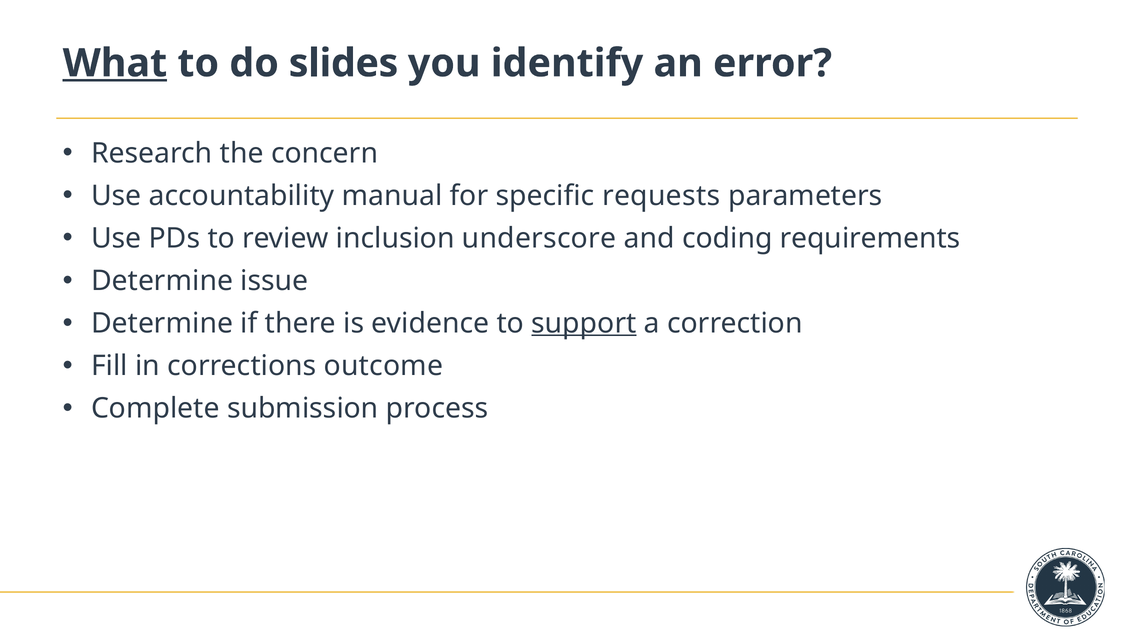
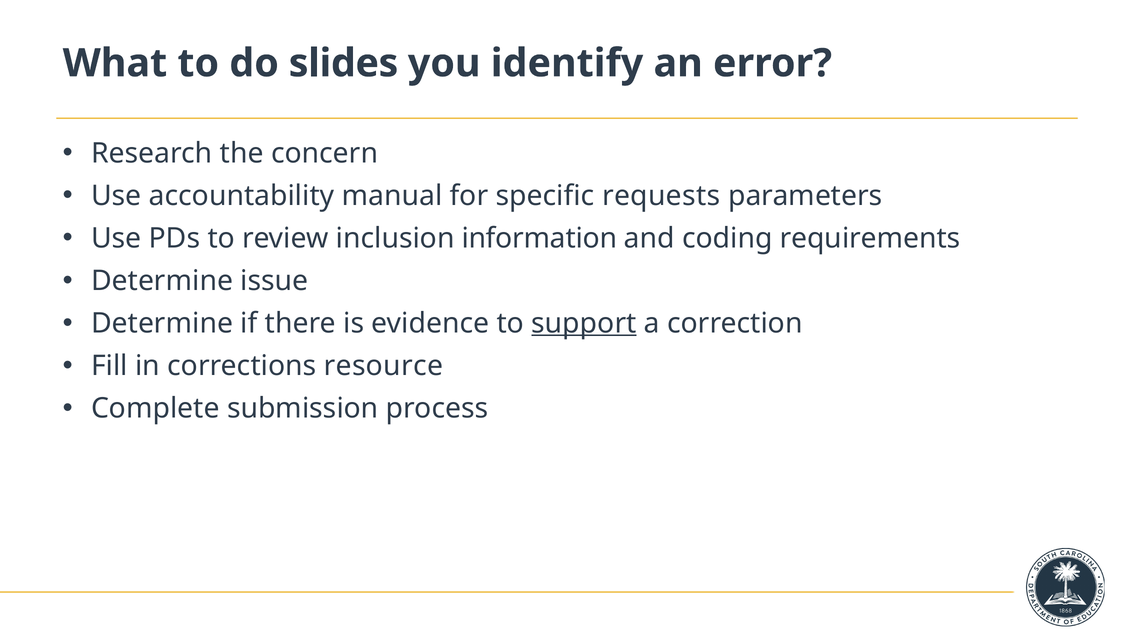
What underline: present -> none
underscore: underscore -> information
outcome: outcome -> resource
